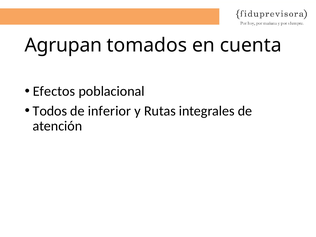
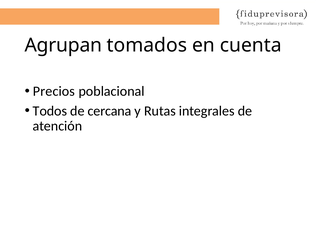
Efectos: Efectos -> Precios
inferior: inferior -> cercana
